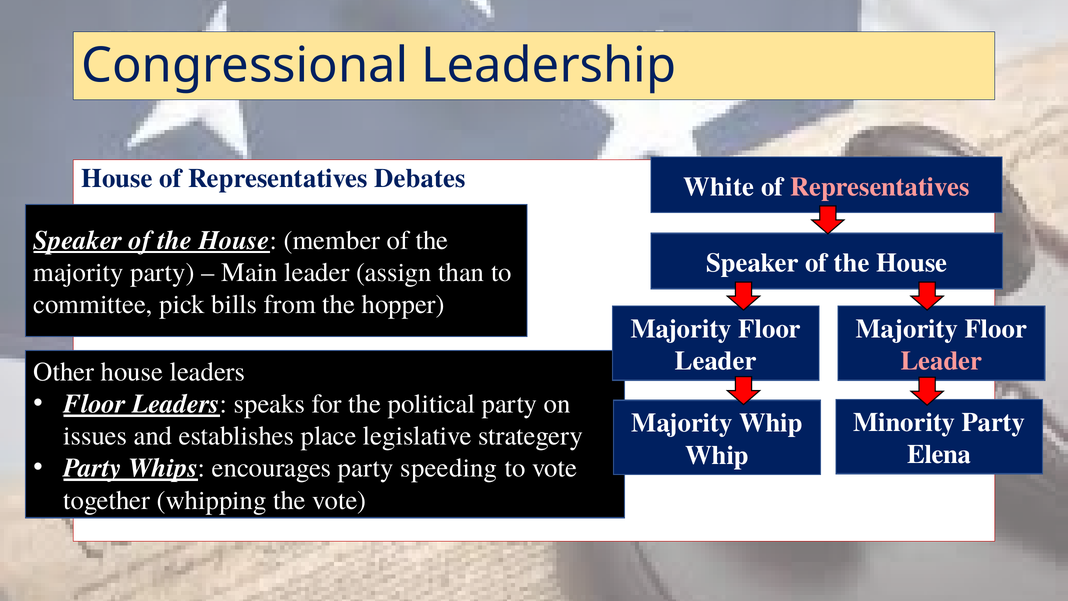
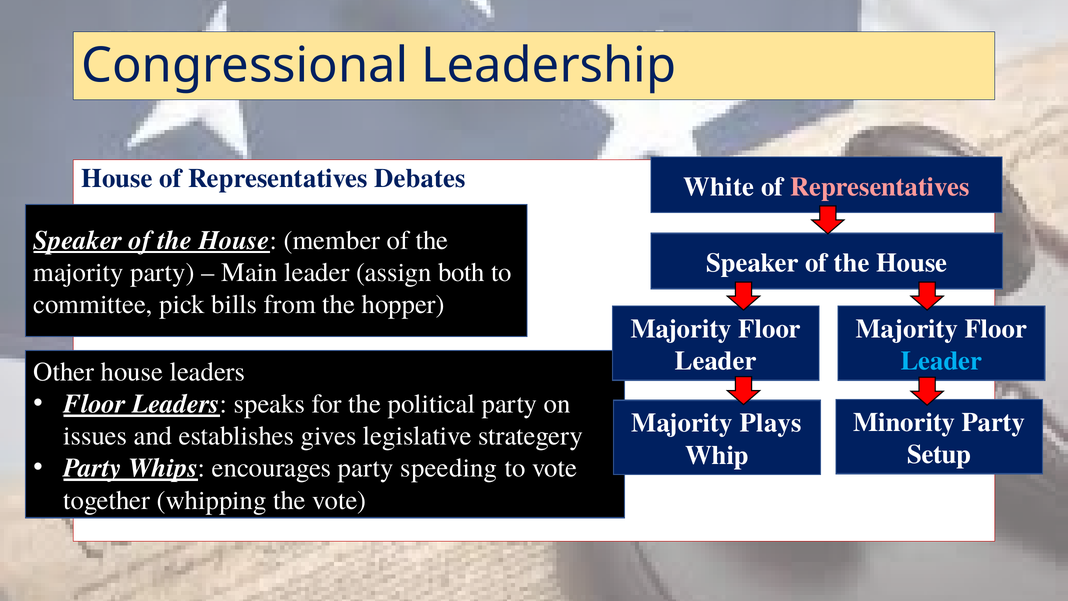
than: than -> both
Leader at (941, 361) colour: pink -> light blue
Majority Whip: Whip -> Plays
place: place -> gives
Elena: Elena -> Setup
